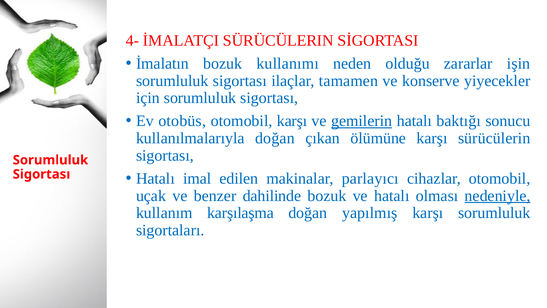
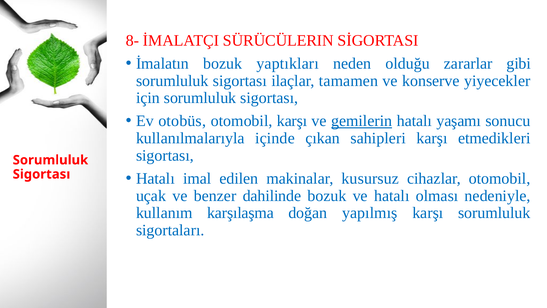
4-: 4- -> 8-
kullanımı: kullanımı -> yaptıkları
işin: işin -> gibi
baktığı: baktığı -> yaşamı
kullanılmalarıyla doğan: doğan -> içinde
ölümüne: ölümüne -> sahipleri
karşı sürücülerin: sürücülerin -> etmedikleri
parlayıcı: parlayıcı -> kusursuz
nedeniyle underline: present -> none
